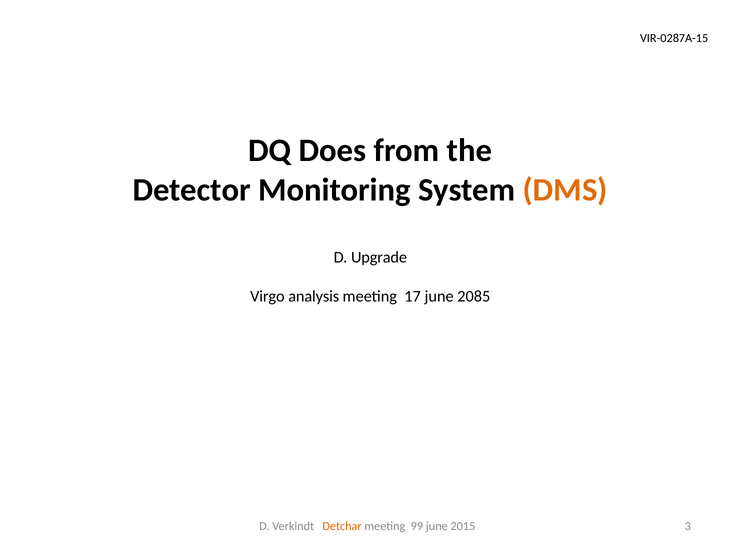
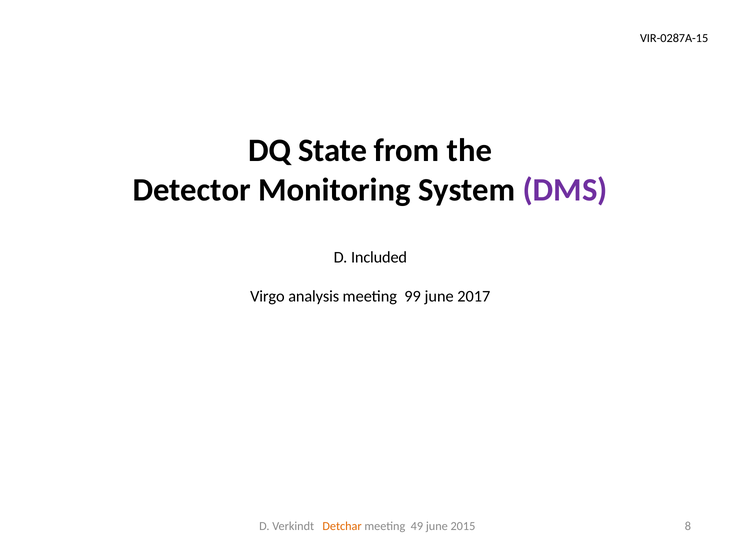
Does: Does -> State
DMS colour: orange -> purple
Upgrade: Upgrade -> Included
17: 17 -> 99
2085: 2085 -> 2017
99: 99 -> 49
3: 3 -> 8
